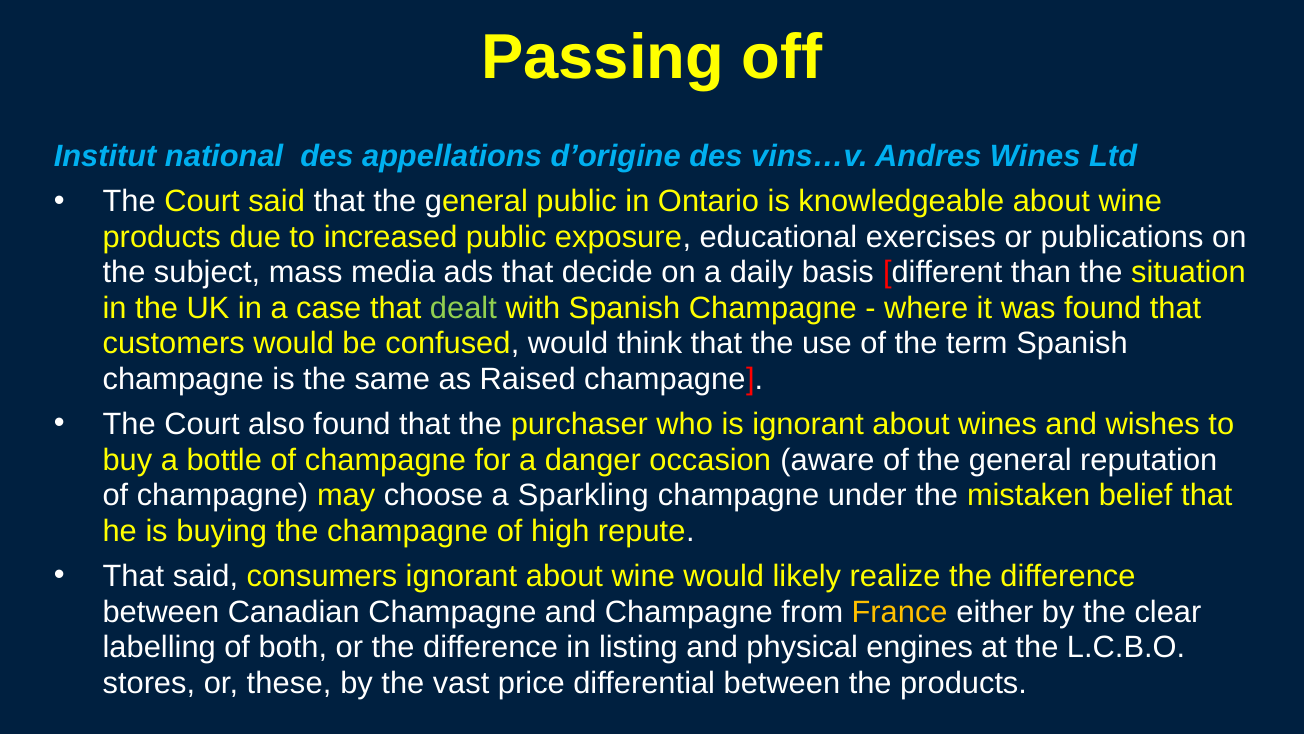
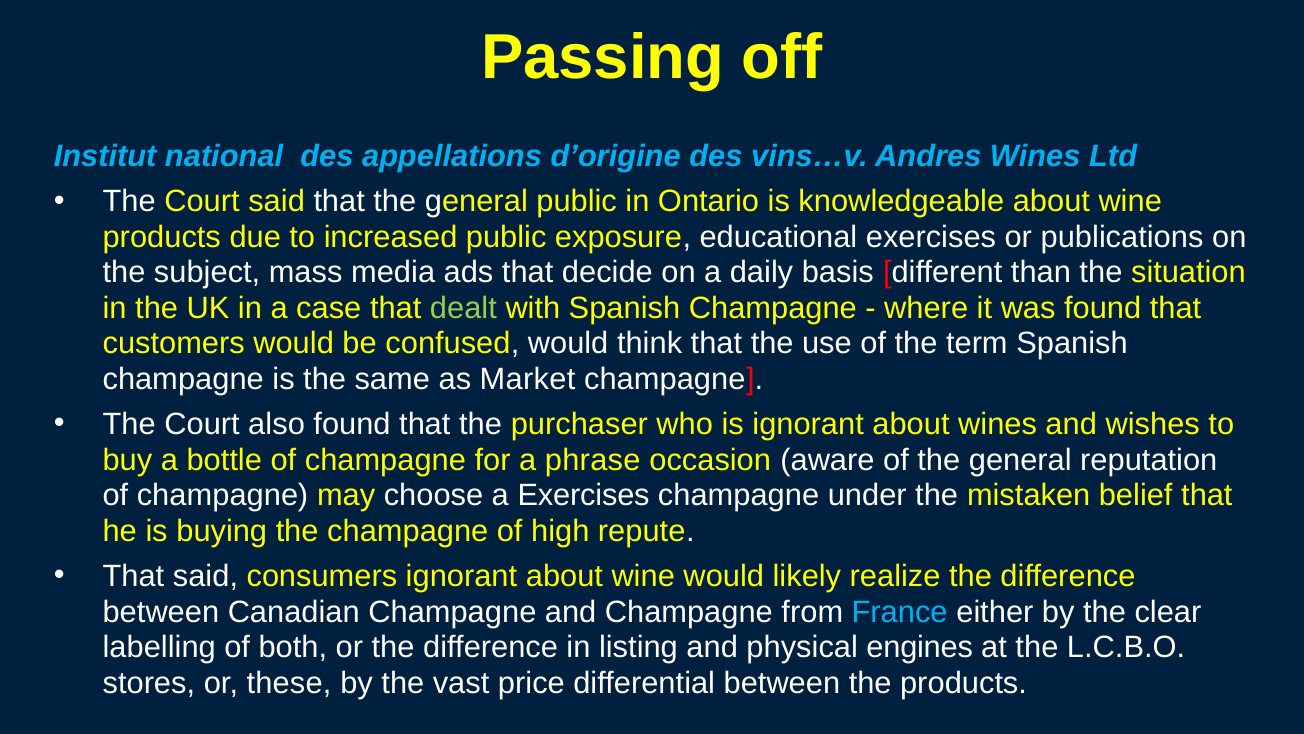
Raised: Raised -> Market
danger: danger -> phrase
a Sparkling: Sparkling -> Exercises
France colour: yellow -> light blue
